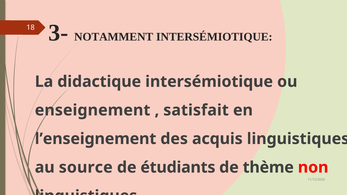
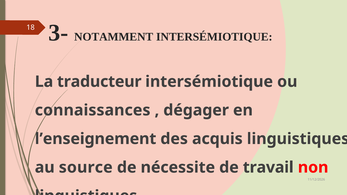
didactique: didactique -> traducteur
enseignement: enseignement -> connaissances
satisfait: satisfait -> dégager
étudiants: étudiants -> nécessite
thème: thème -> travail
